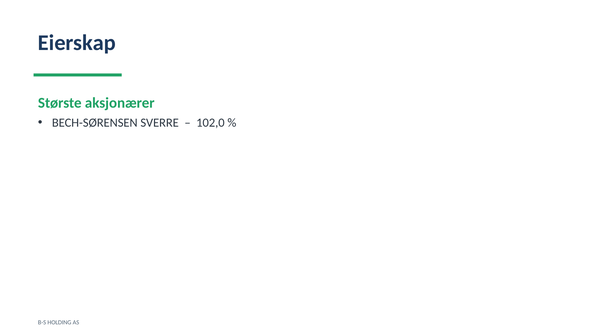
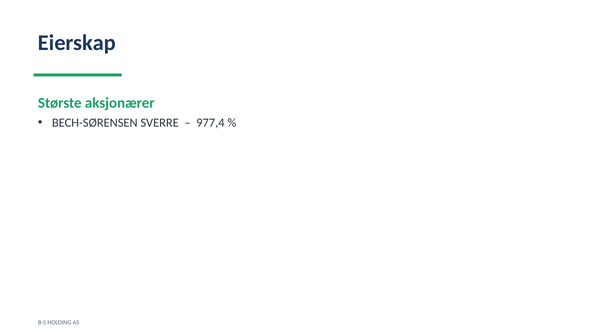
102,0: 102,0 -> 977,4
